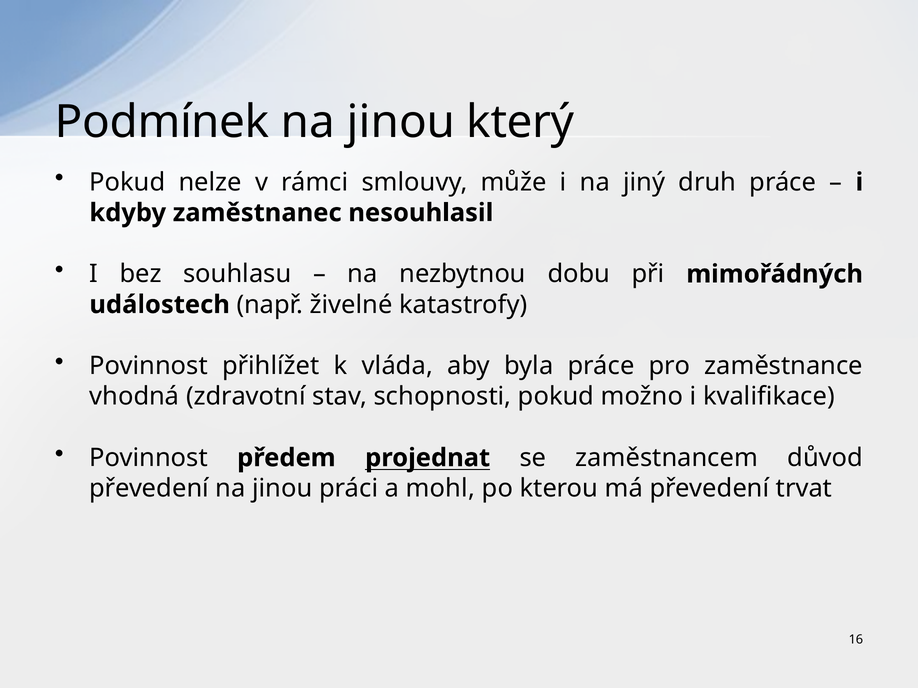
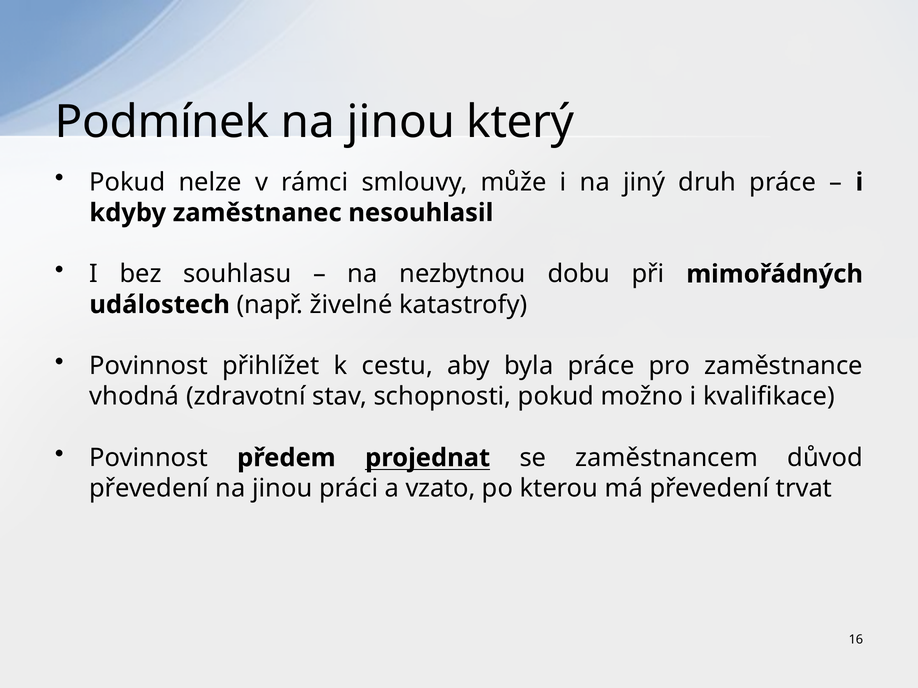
vláda: vláda -> cestu
mohl: mohl -> vzato
